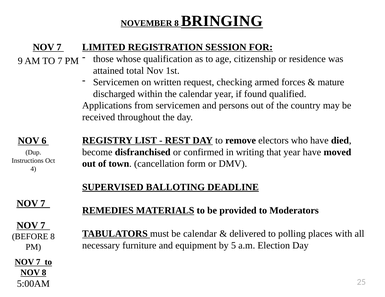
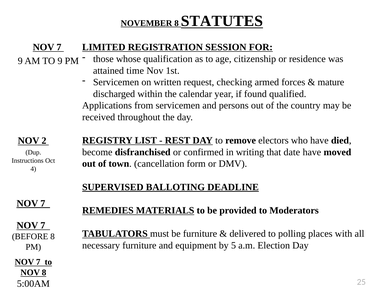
BRINGING: BRINGING -> STATUTES
TO 7: 7 -> 9
total: total -> time
6: 6 -> 2
that year: year -> date
be calendar: calendar -> furniture
